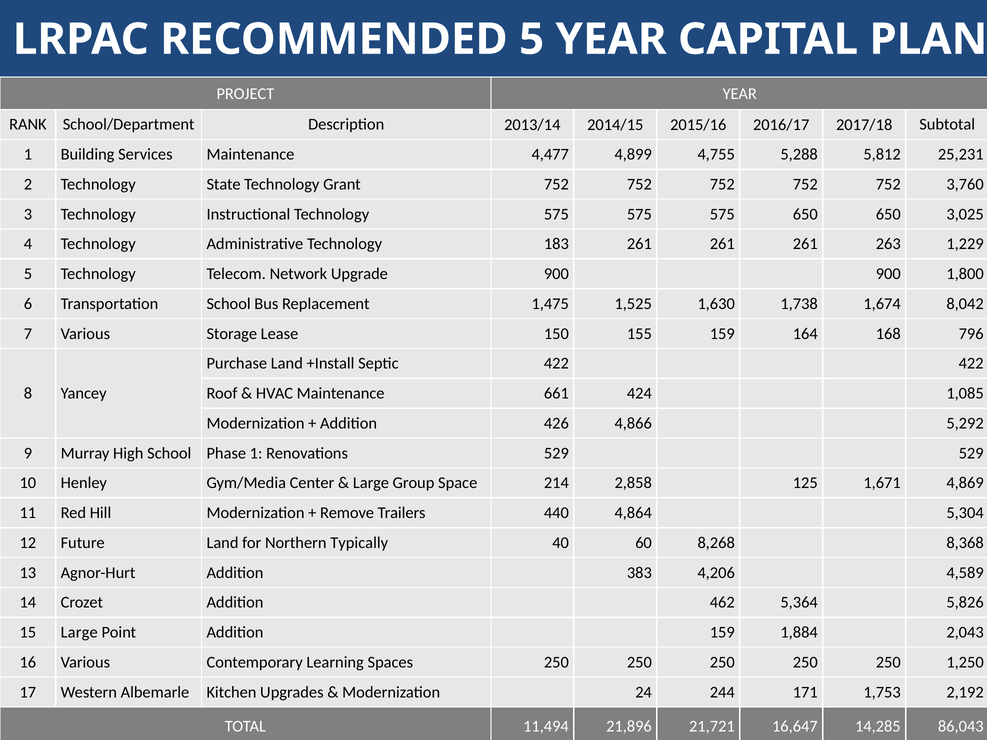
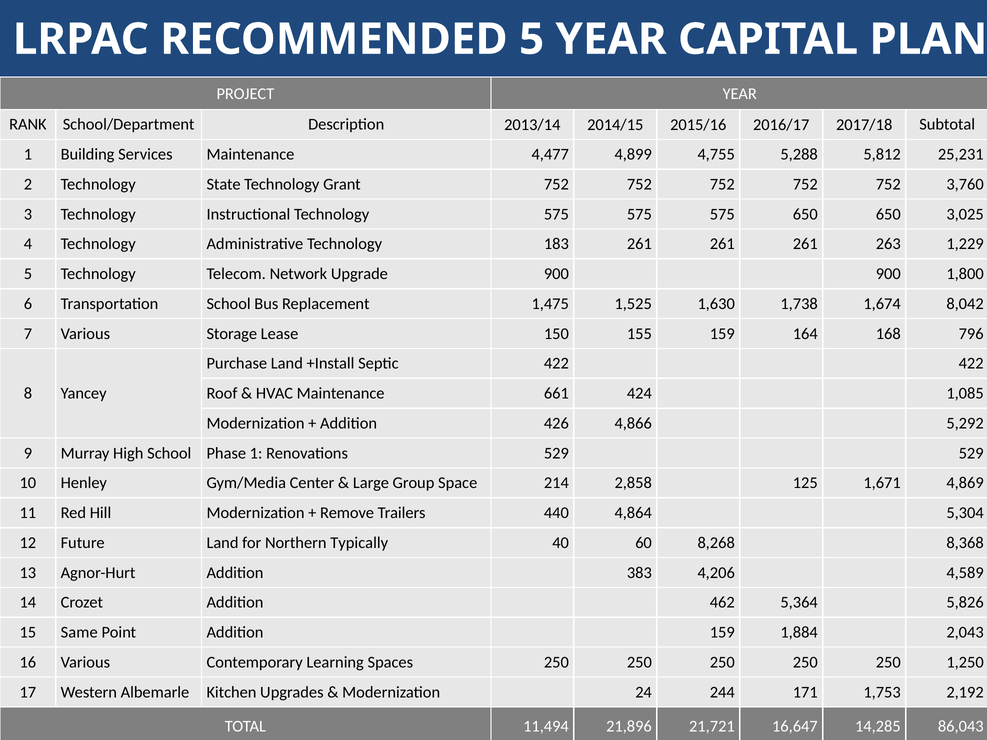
15 Large: Large -> Same
